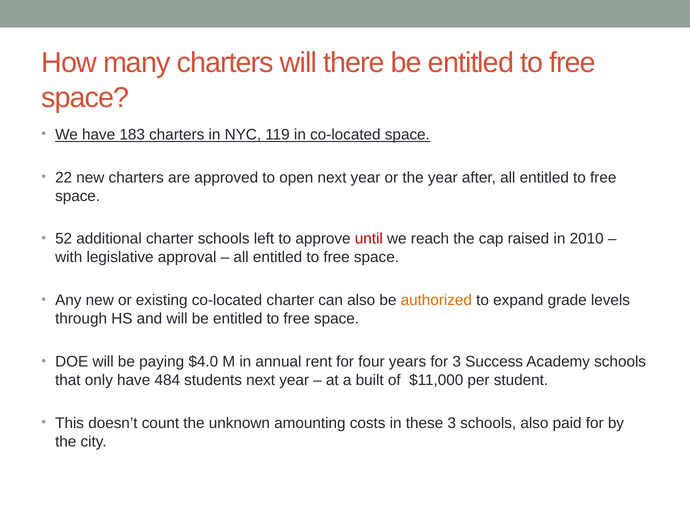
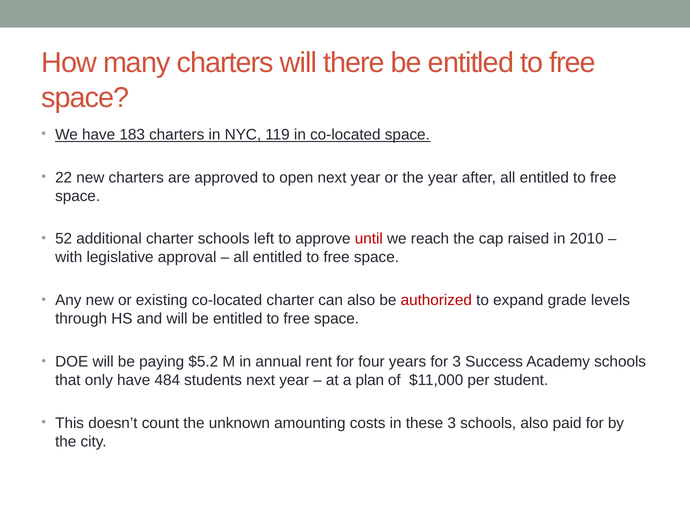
authorized colour: orange -> red
$4.0: $4.0 -> $5.2
built: built -> plan
